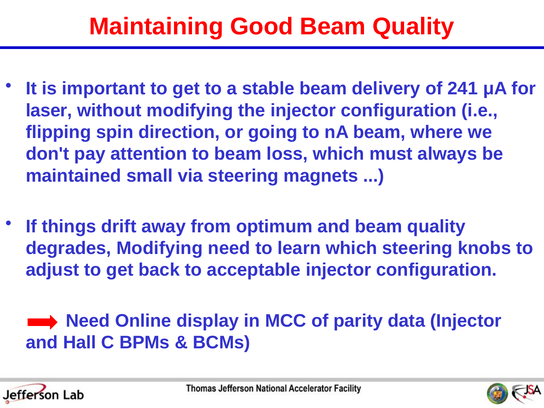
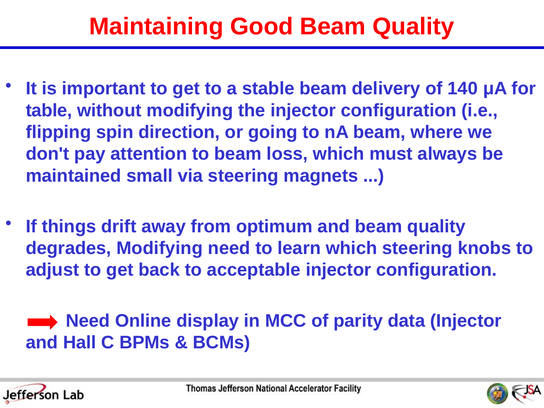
241: 241 -> 140
laser: laser -> table
